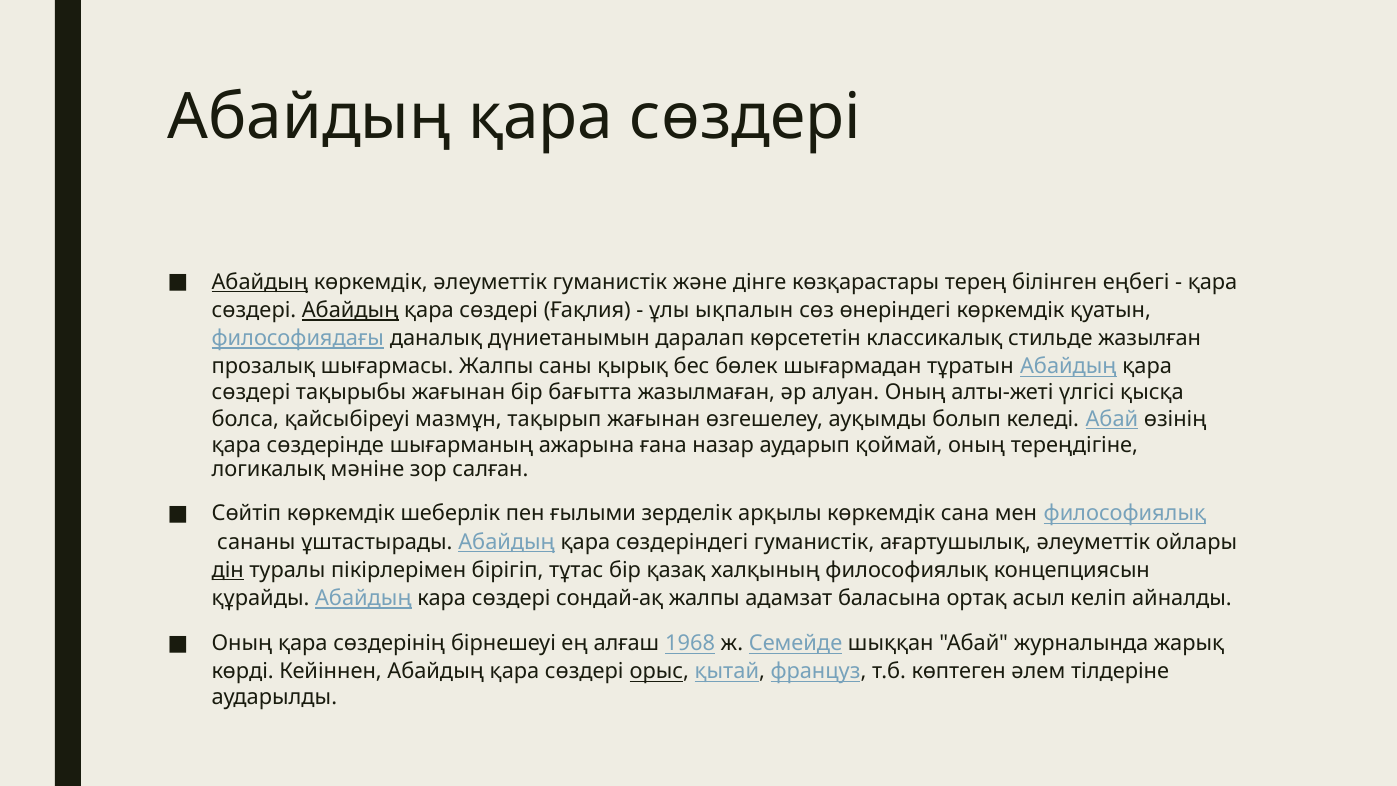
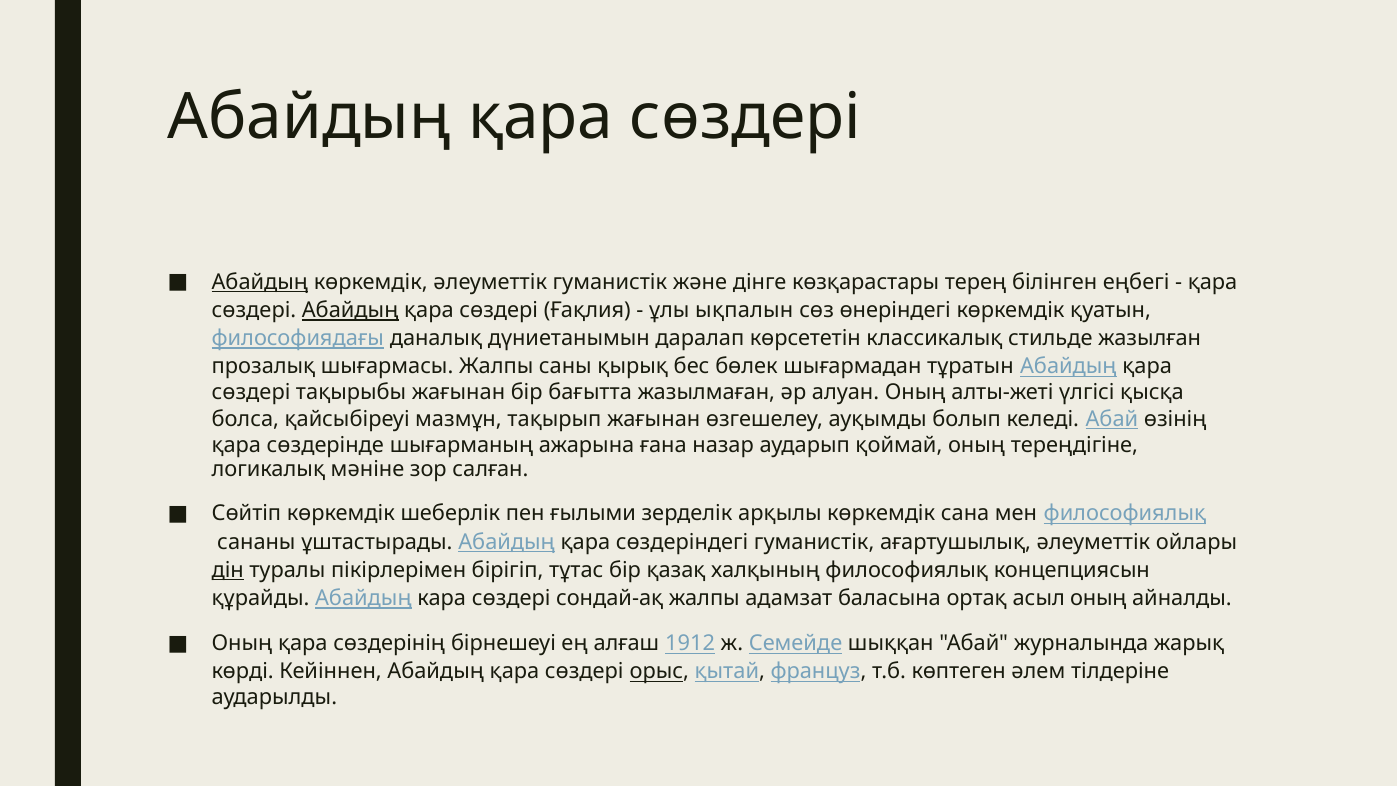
асыл келіп: келіп -> оның
1968: 1968 -> 1912
